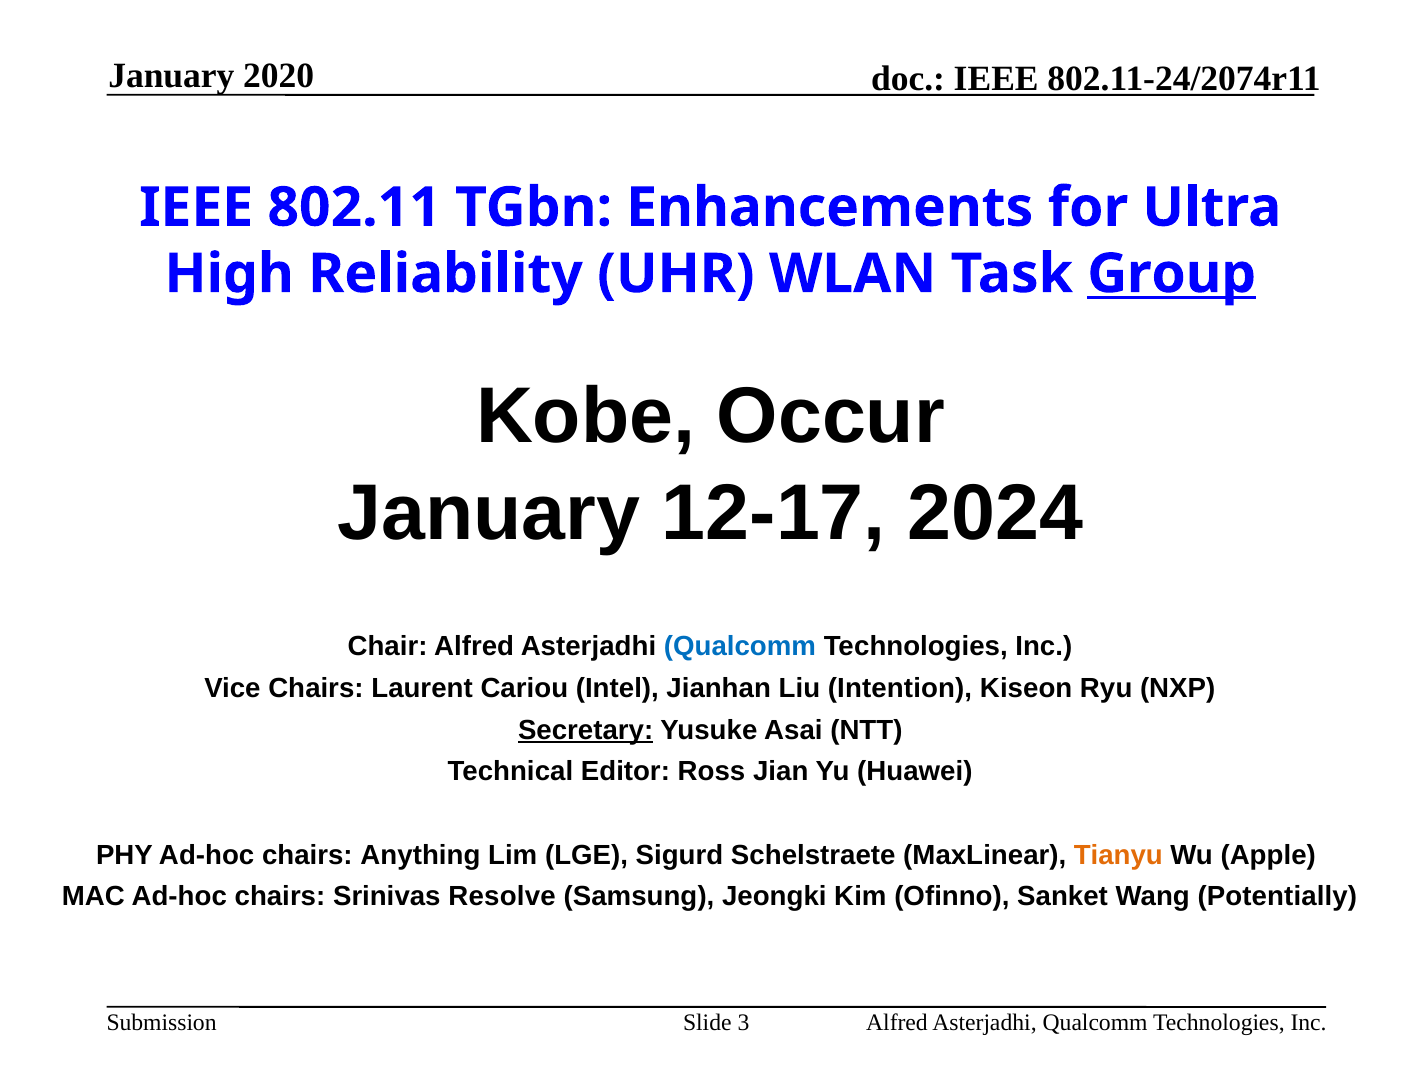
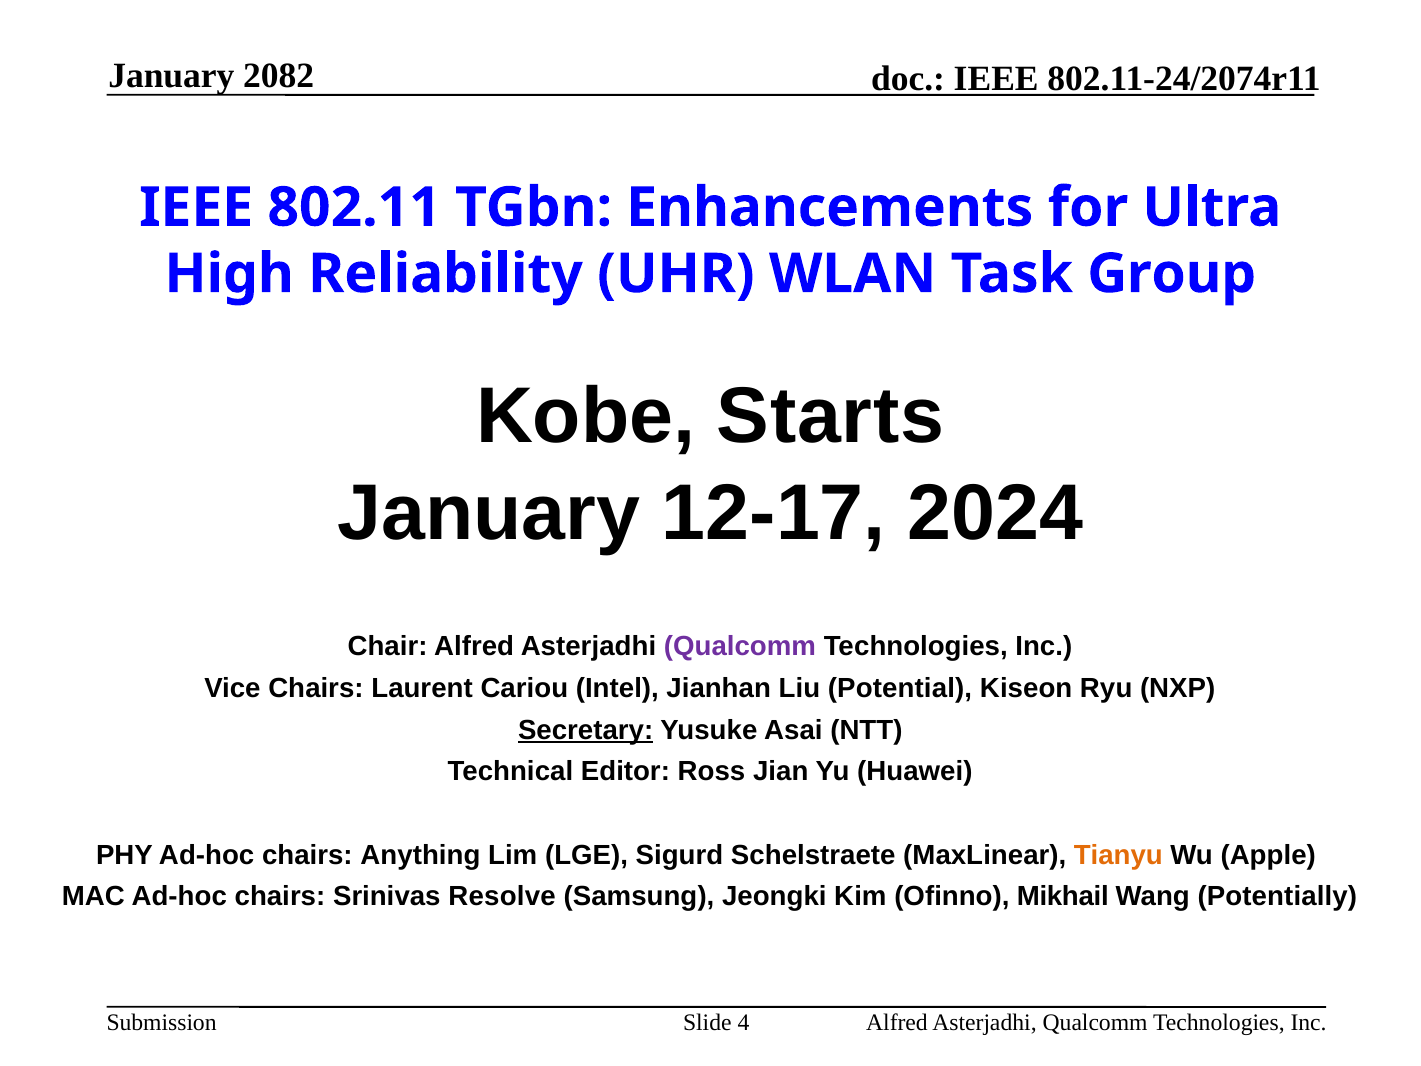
2020: 2020 -> 2082
Group underline: present -> none
Occur: Occur -> Starts
Qualcomm at (740, 646) colour: blue -> purple
Intention: Intention -> Potential
Sanket: Sanket -> Mikhail
3: 3 -> 4
